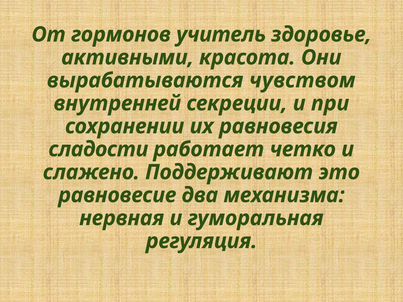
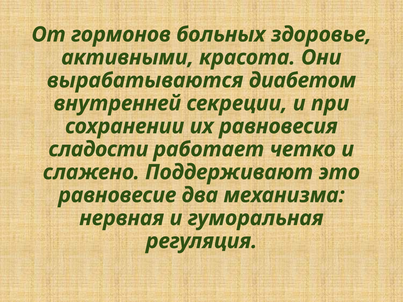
учитель: учитель -> больных
чувством: чувством -> диабетом
